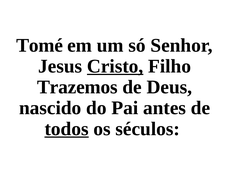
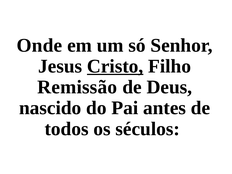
Tomé: Tomé -> Onde
Trazemos: Trazemos -> Remissão
todos underline: present -> none
